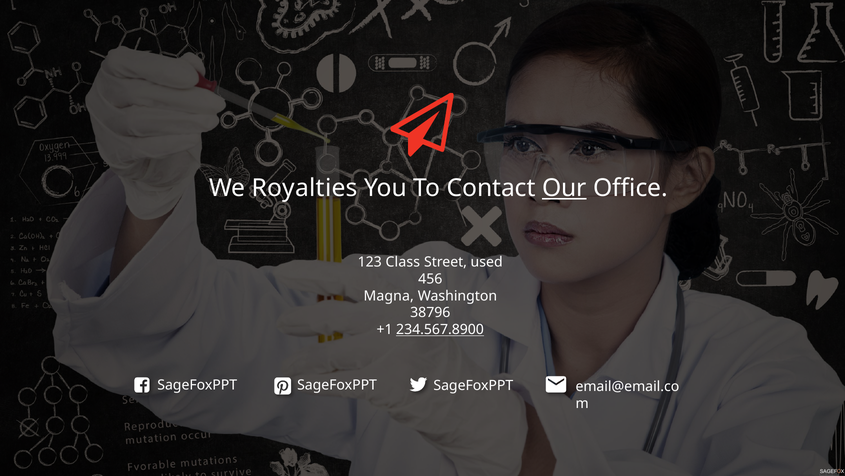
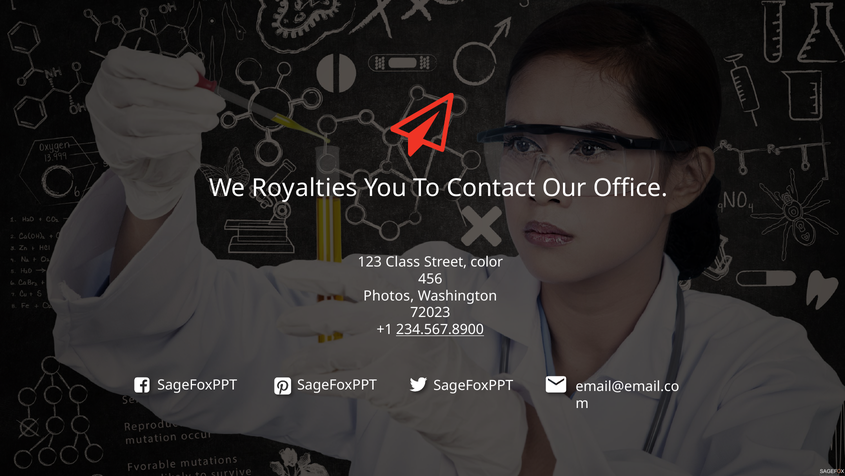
Our underline: present -> none
used: used -> color
Magna: Magna -> Photos
38796: 38796 -> 72023
